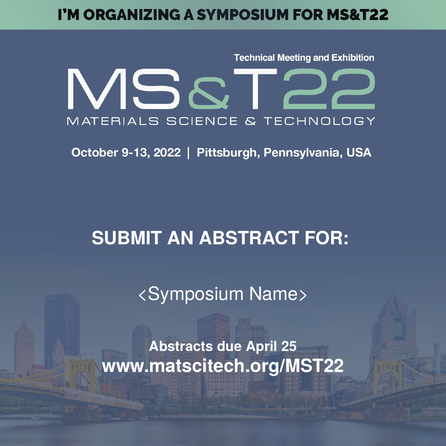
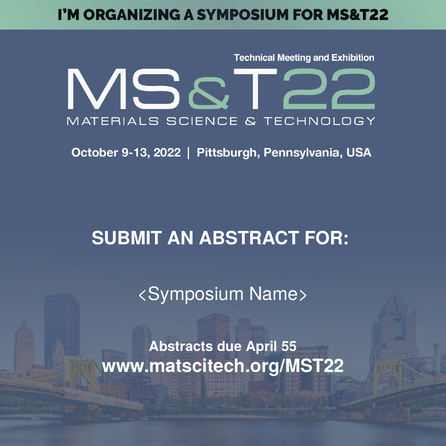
25: 25 -> 55
